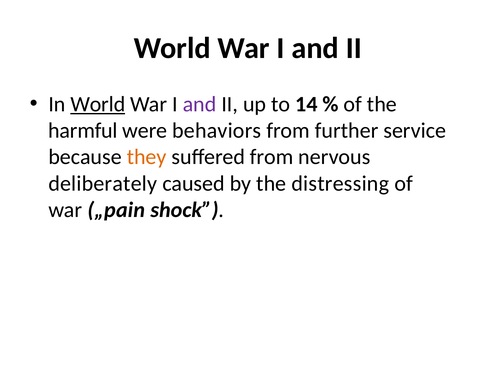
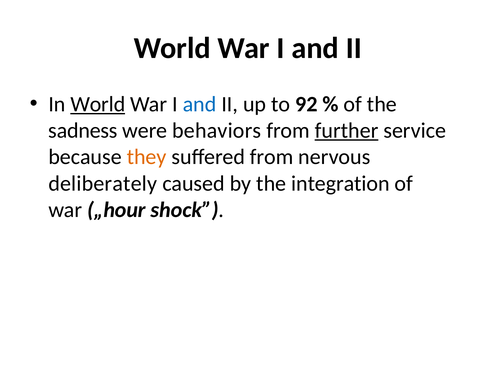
and at (200, 104) colour: purple -> blue
14: 14 -> 92
harmful: harmful -> sadness
further underline: none -> present
distressing: distressing -> integration
„pain: „pain -> „hour
